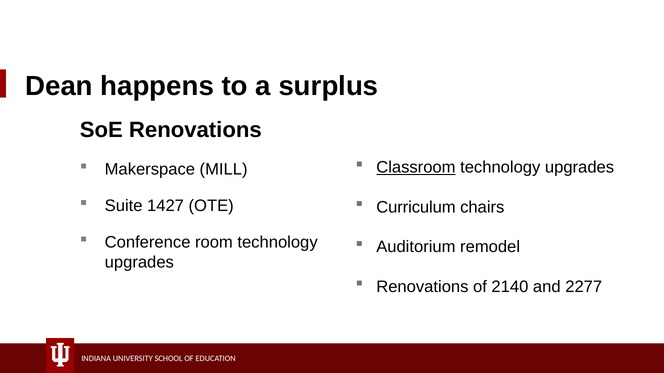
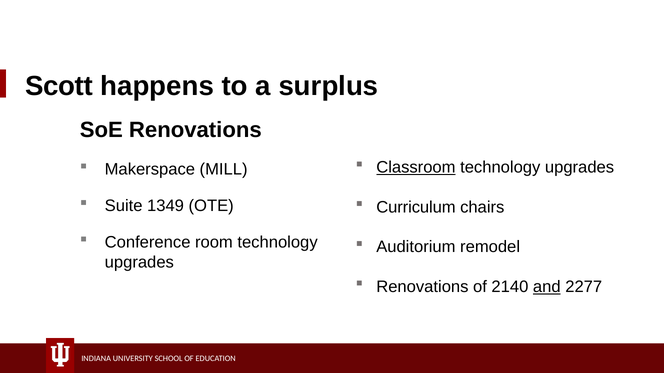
Dean: Dean -> Scott
1427: 1427 -> 1349
and underline: none -> present
